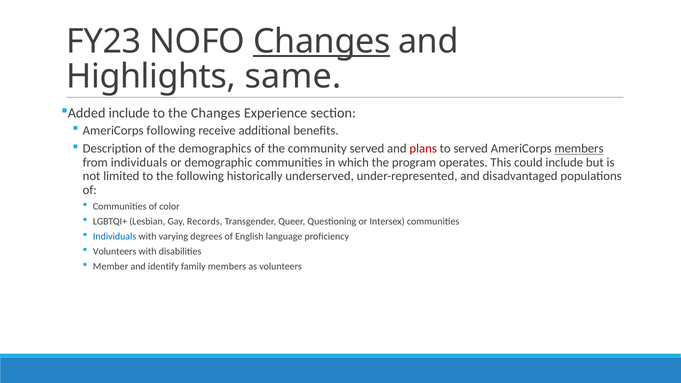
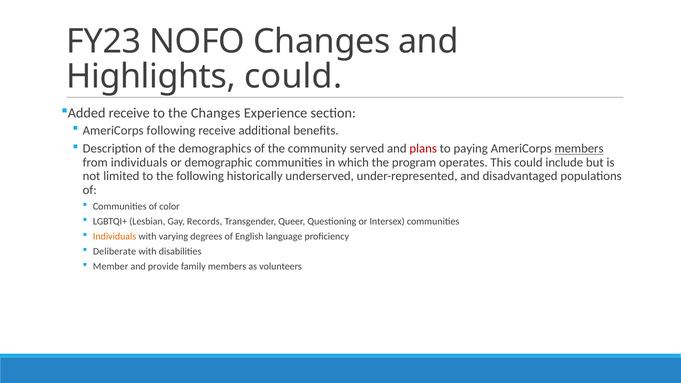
Changes at (322, 42) underline: present -> none
Highlights same: same -> could
Added include: include -> receive
to served: served -> paying
Individuals at (115, 237) colour: blue -> orange
Volunteers at (115, 252): Volunteers -> Deliberate
identify: identify -> provide
